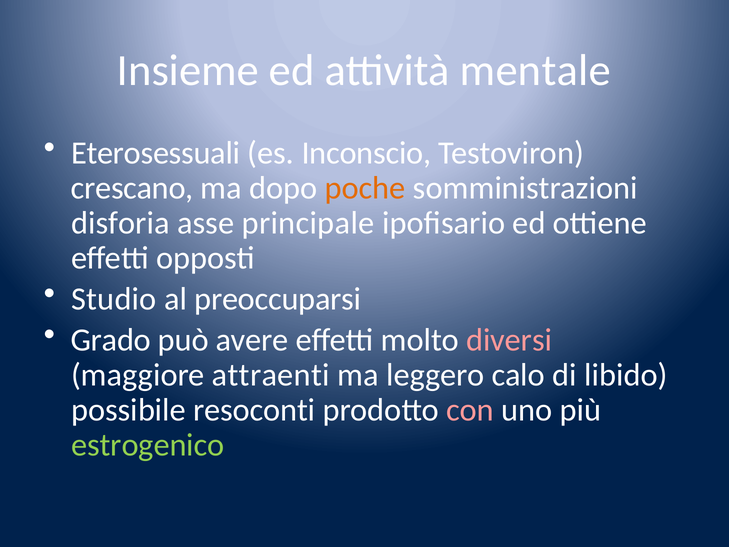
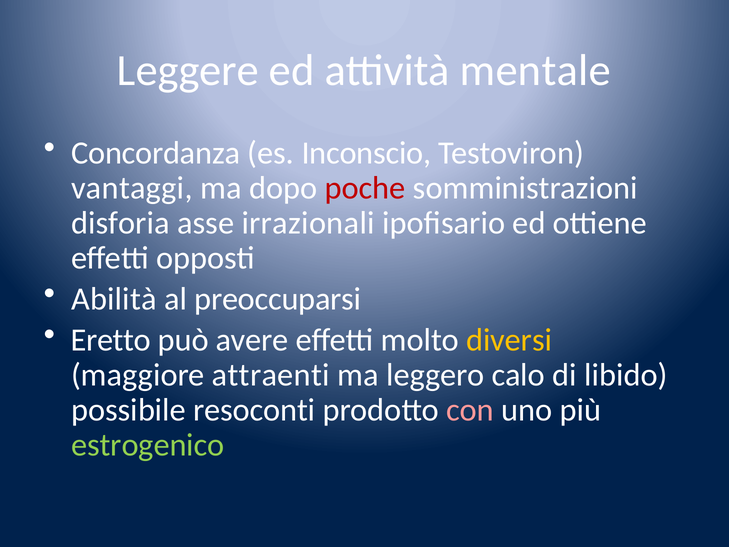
Insieme: Insieme -> Leggere
Eterosessuali: Eterosessuali -> Concordanza
crescano: crescano -> vantaggi
poche colour: orange -> red
principale: principale -> irrazionali
Studio: Studio -> Abilità
Grado: Grado -> Eretto
diversi colour: pink -> yellow
